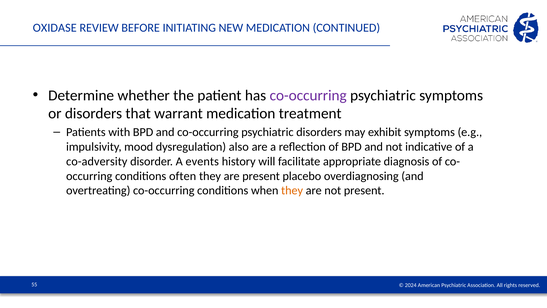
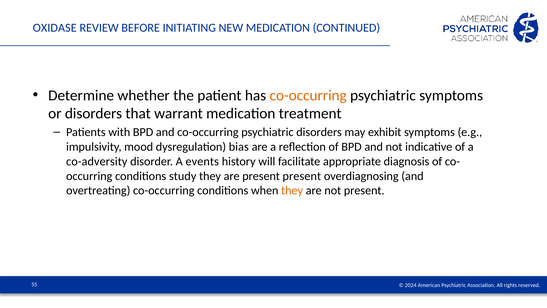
co-occurring at (308, 95) colour: purple -> orange
also: also -> bias
often: often -> study
present placebo: placebo -> present
